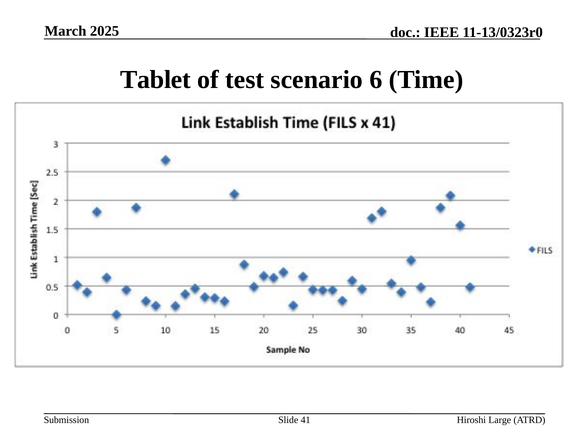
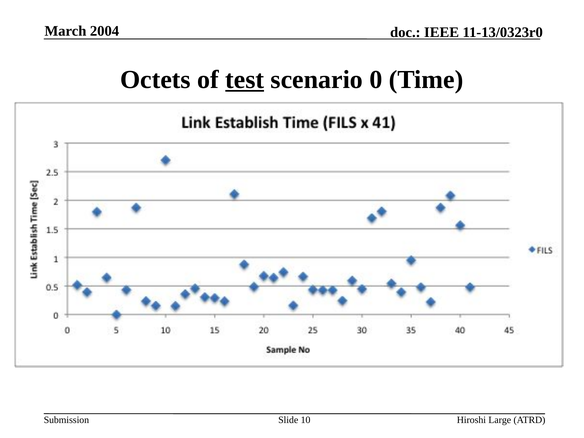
2025: 2025 -> 2004
Tablet: Tablet -> Octets
test underline: none -> present
6: 6 -> 0
41: 41 -> 10
